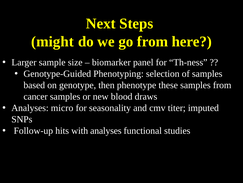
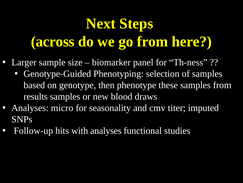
might: might -> across
cancer: cancer -> results
